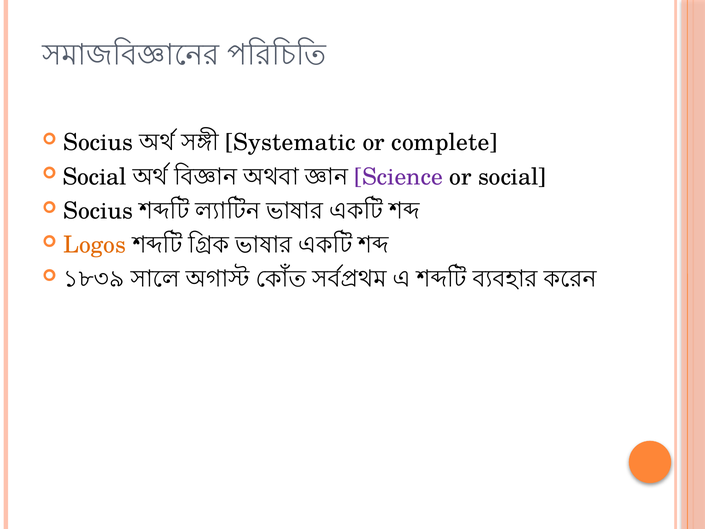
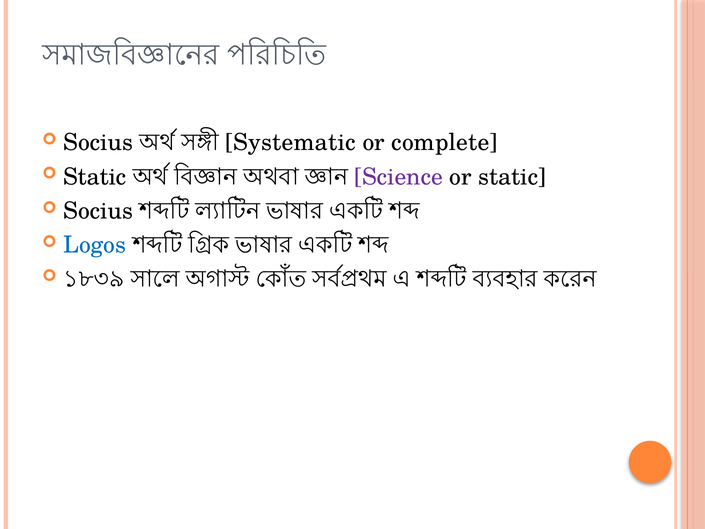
Social at (95, 177): Social -> Static
or social: social -> static
Logos colour: orange -> blue
